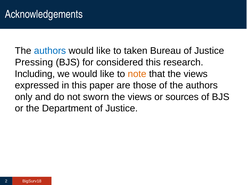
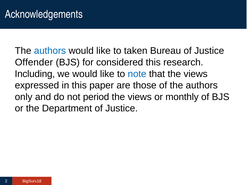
Pressing: Pressing -> Offender
note colour: orange -> blue
sworn: sworn -> period
sources: sources -> monthly
